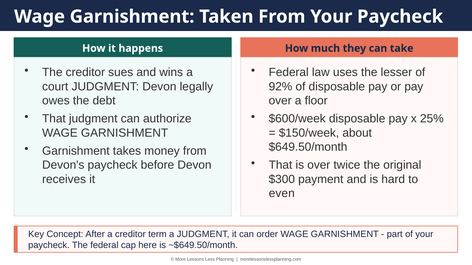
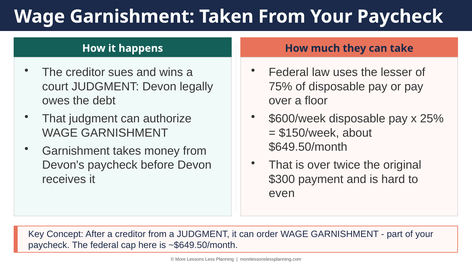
92%: 92% -> 75%
creditor term: term -> from
